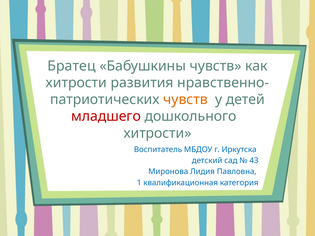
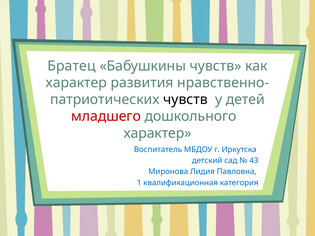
хитрости at (76, 83): хитрости -> характер
чувств at (185, 100) colour: orange -> black
хитрости at (158, 133): хитрости -> характер
